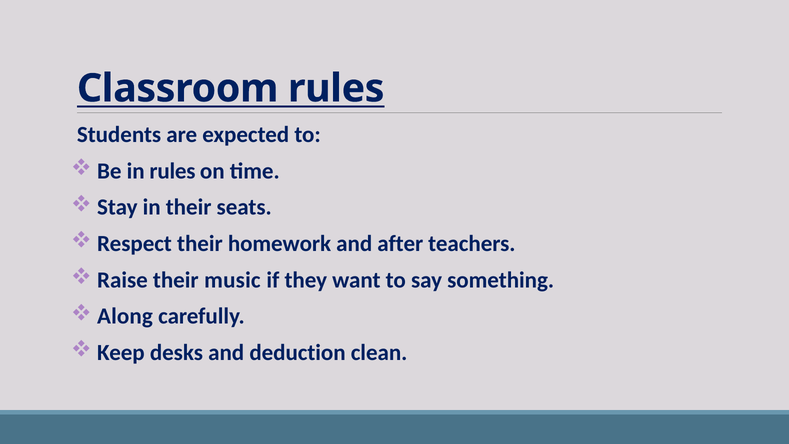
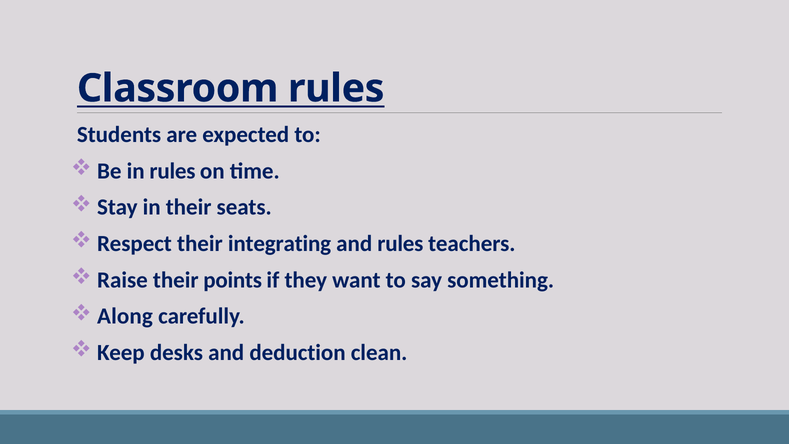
homework: homework -> integrating
and after: after -> rules
music: music -> points
